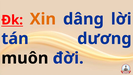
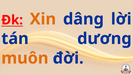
muôn colour: black -> orange
